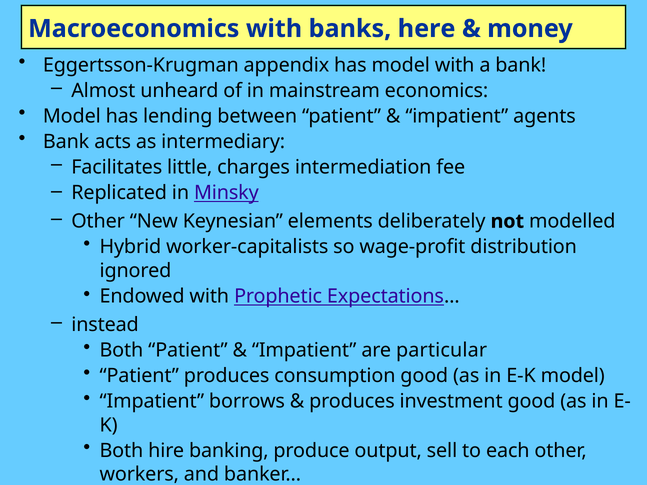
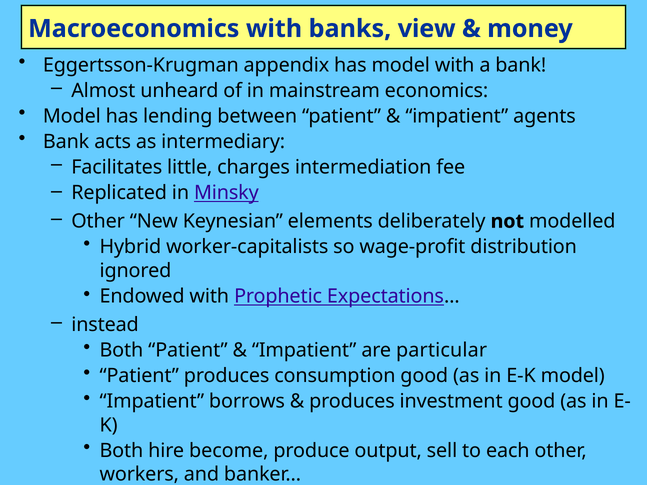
here: here -> view
banking: banking -> become
